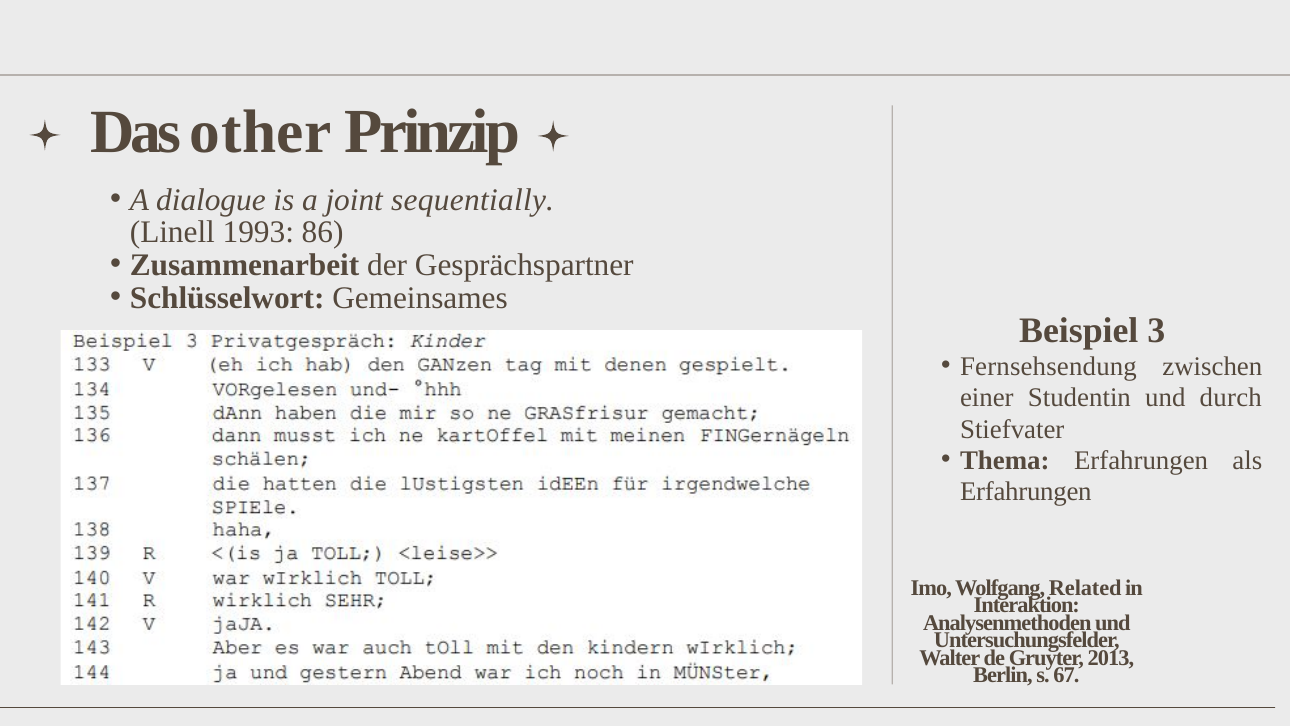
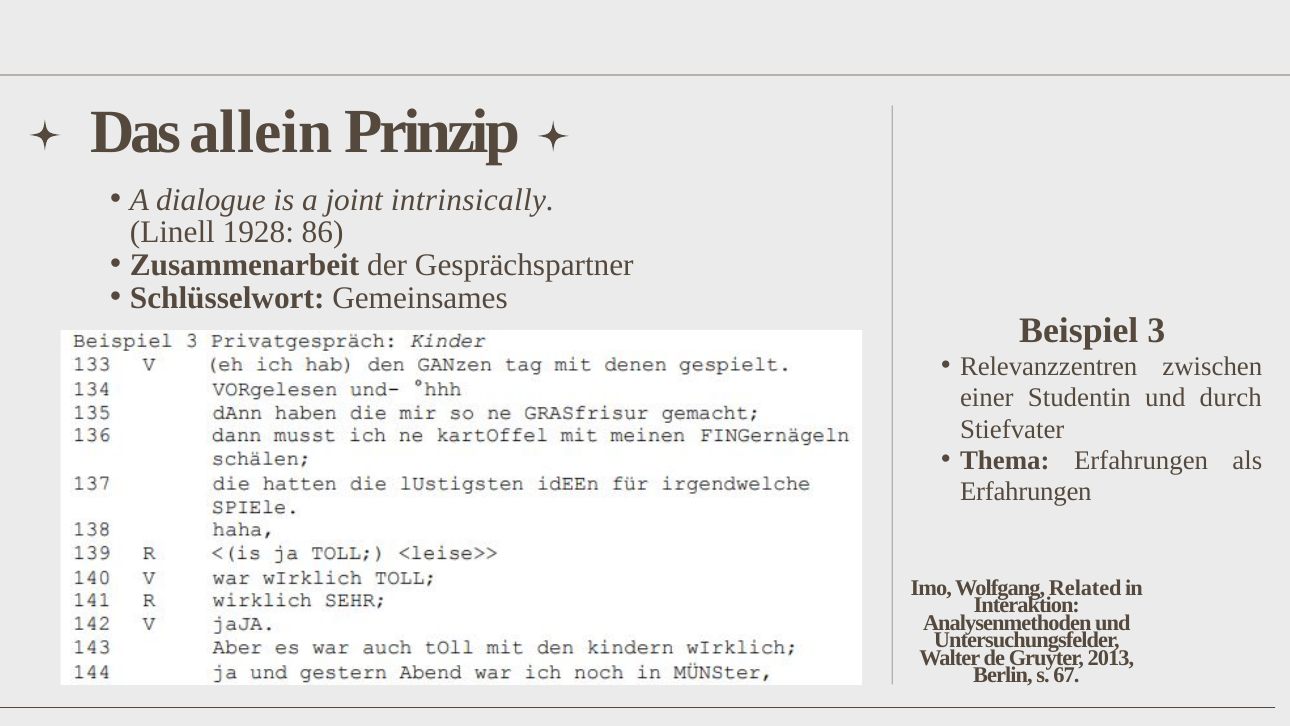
other: other -> allein
sequentially: sequentially -> intrinsically
1993: 1993 -> 1928
Fernsehsendung: Fernsehsendung -> Relevanzzentren
